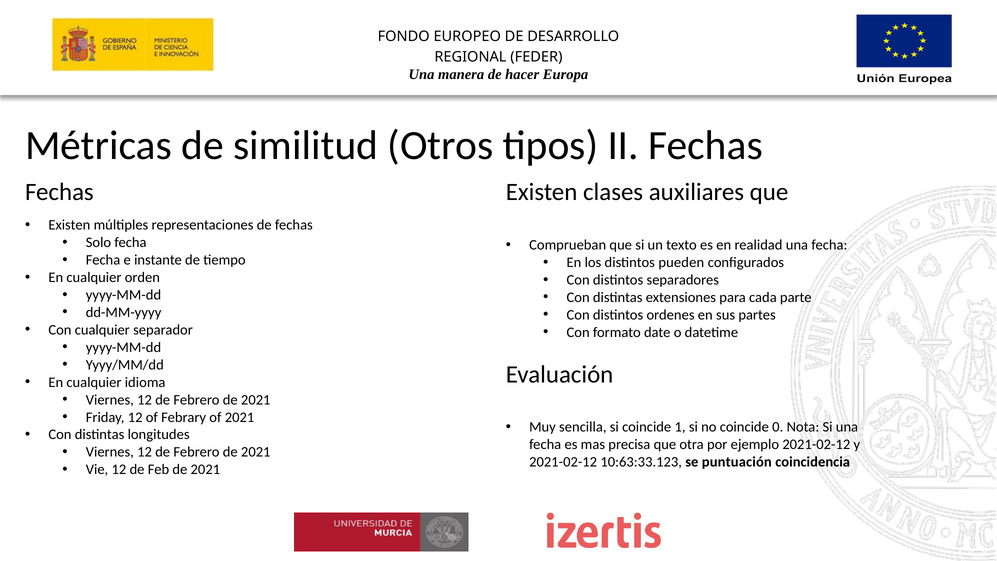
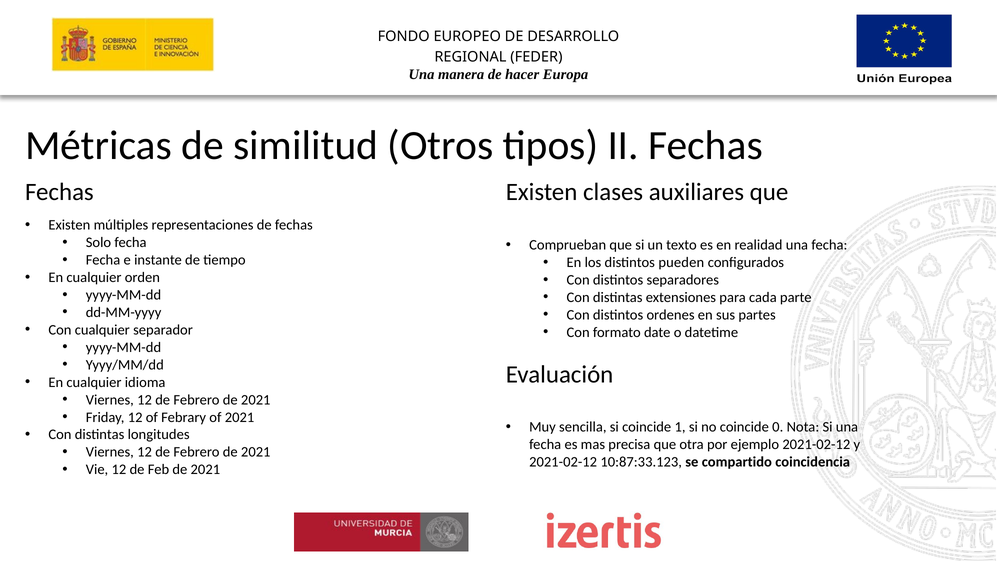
10:63:33.123: 10:63:33.123 -> 10:87:33.123
puntuación: puntuación -> compartido
